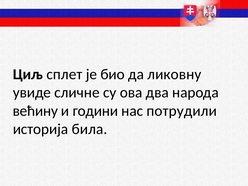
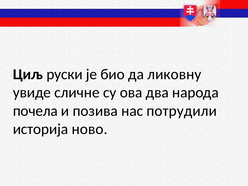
сплет: сплет -> руски
већину: већину -> почела
години: години -> позива
била: била -> ново
